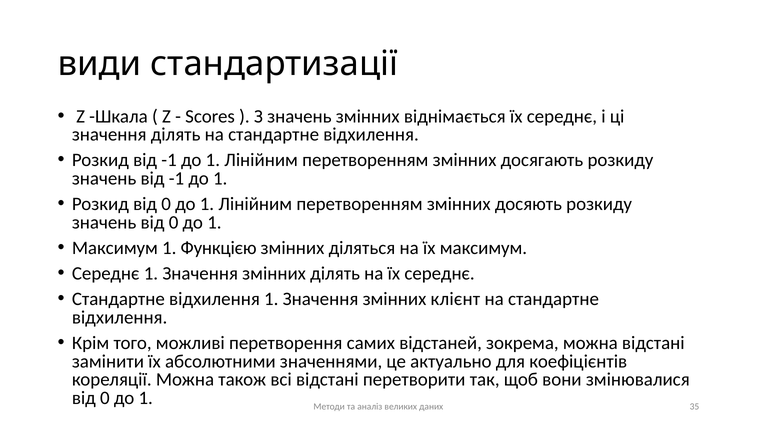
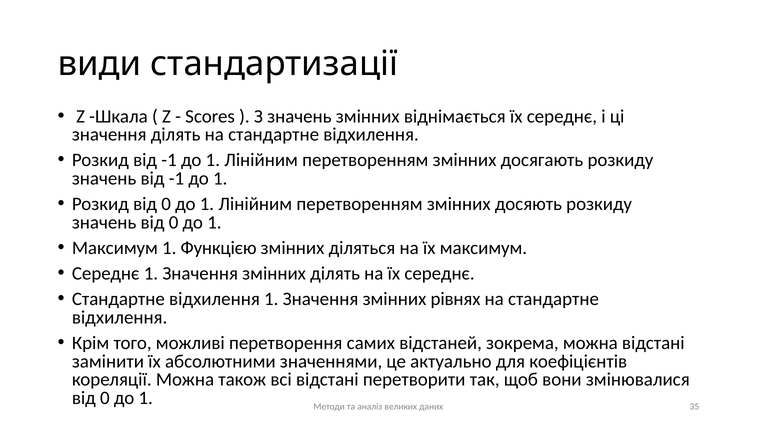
клієнт: клієнт -> рівнях
